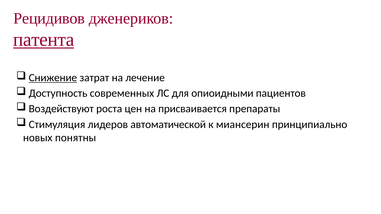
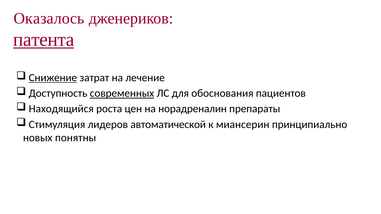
Рецидивов: Рецидивов -> Оказалось
современных underline: none -> present
опиоидными: опиоидными -> обоснования
Воздействуют: Воздействуют -> Находящийся
присваивается: присваивается -> норадреналин
